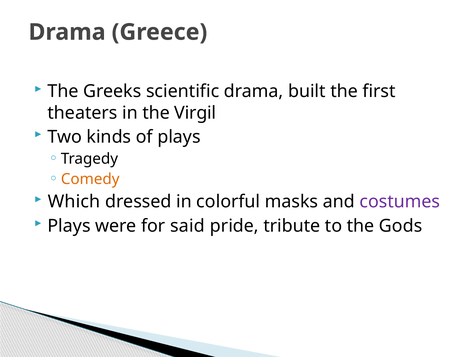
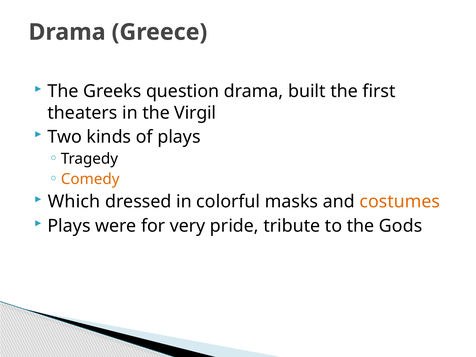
scientific: scientific -> question
costumes colour: purple -> orange
said: said -> very
